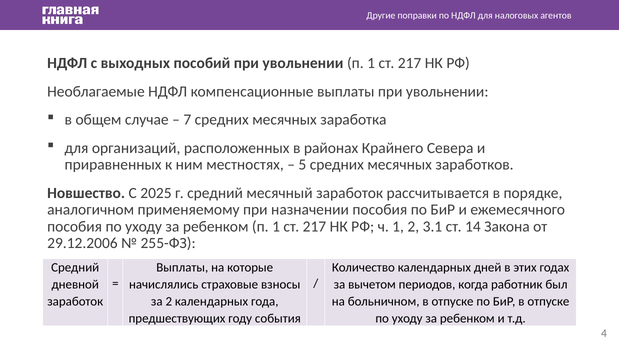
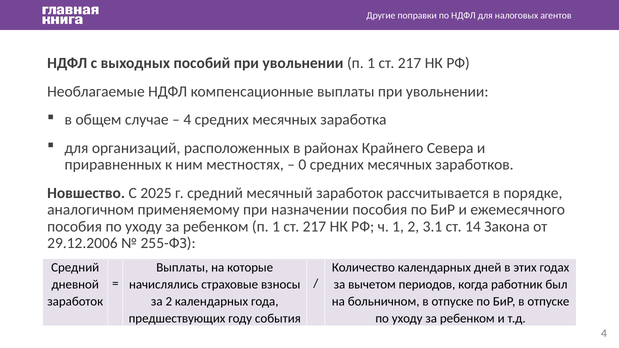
7 at (187, 120): 7 -> 4
5: 5 -> 0
